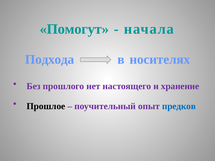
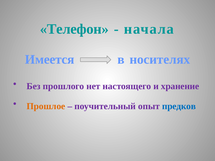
Помогут: Помогут -> Телефон
Подхода: Подхода -> Имеется
Прошлое colour: black -> orange
